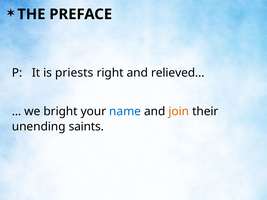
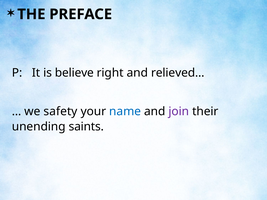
priests: priests -> believe
bright: bright -> safety
join colour: orange -> purple
